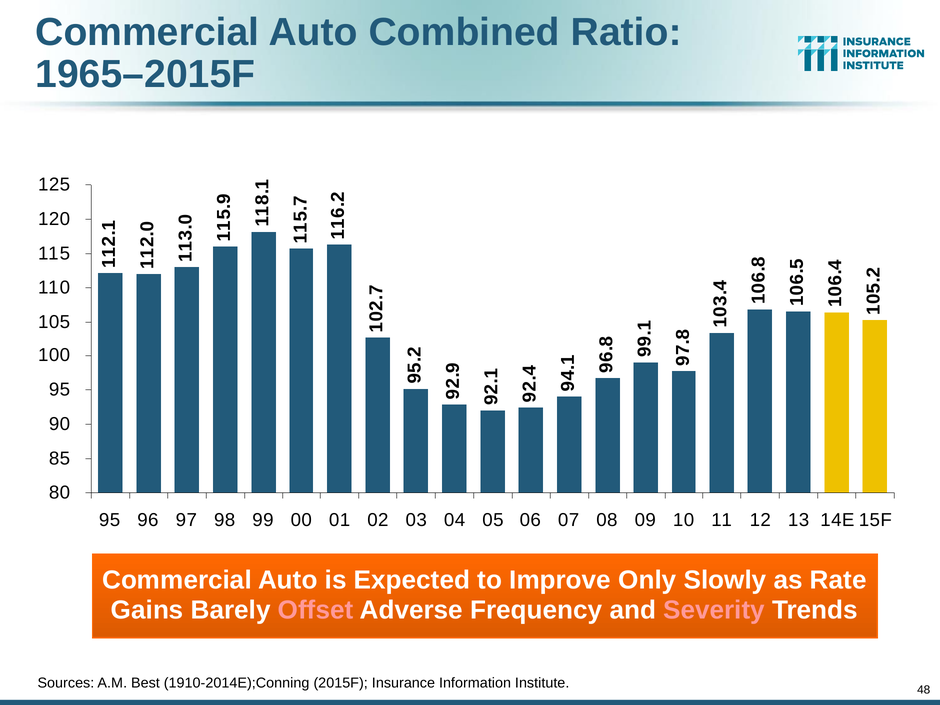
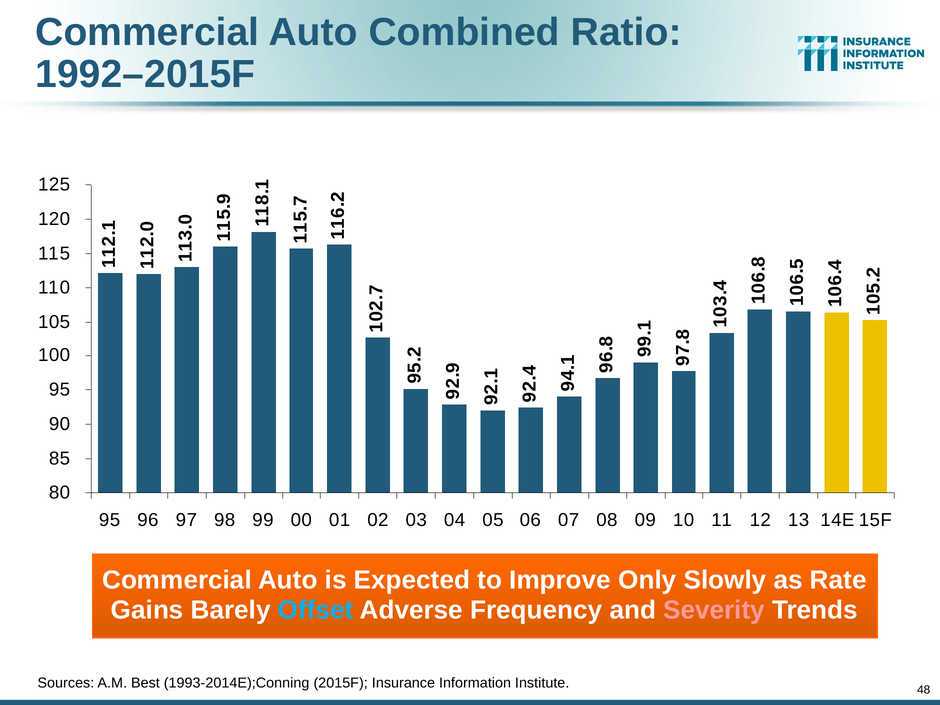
1965–2015F: 1965–2015F -> 1992–2015F
Offset colour: pink -> light blue
1910-2014E);Conning: 1910-2014E);Conning -> 1993-2014E);Conning
